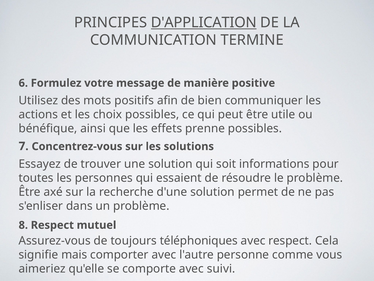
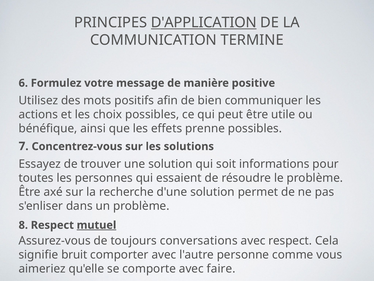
mutuel underline: none -> present
téléphoniques: téléphoniques -> conversations
mais: mais -> bruit
suivi: suivi -> faire
